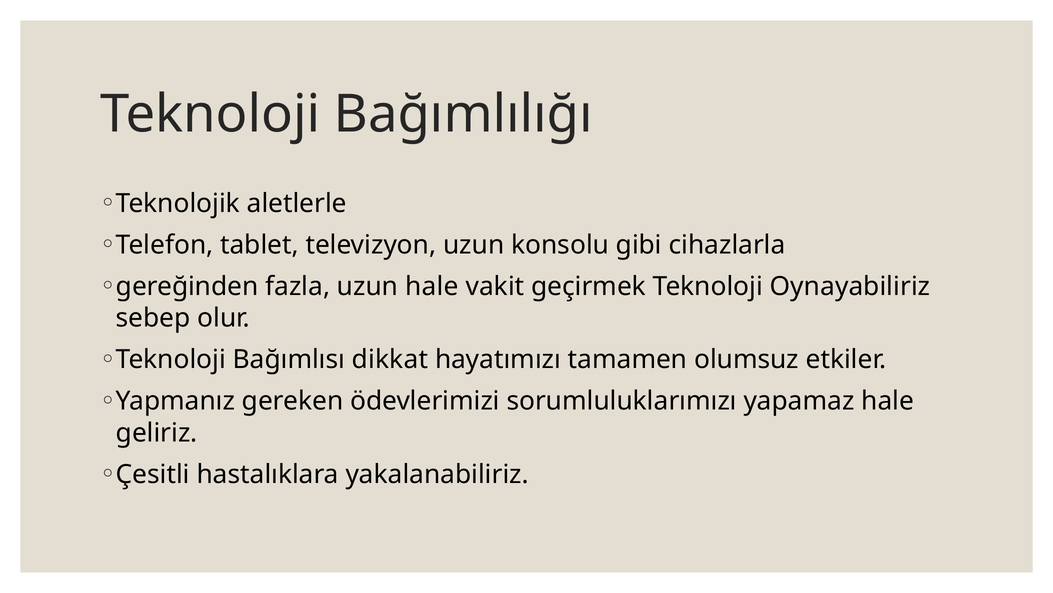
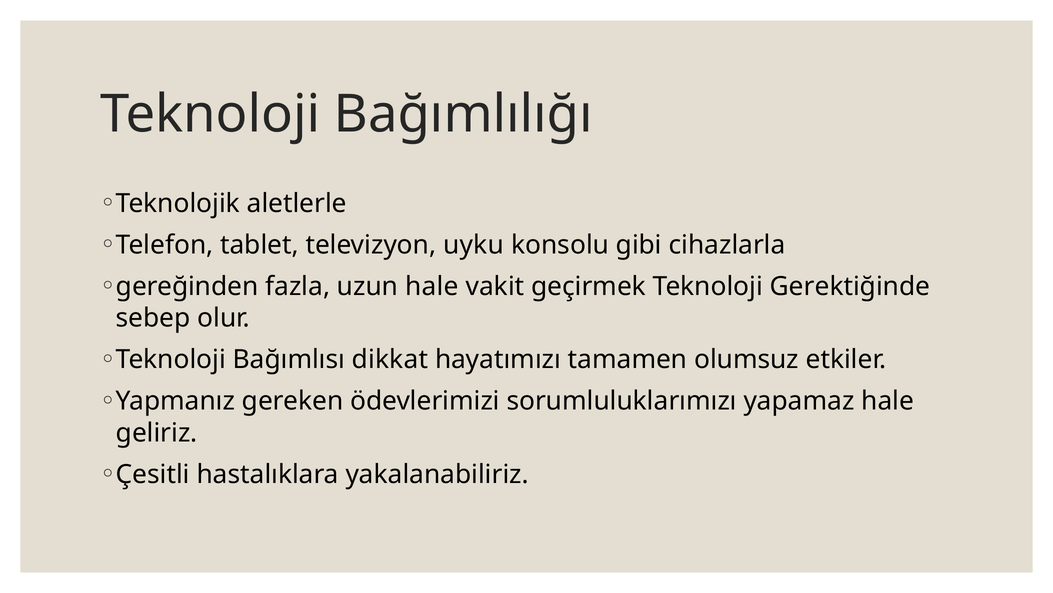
televizyon uzun: uzun -> uyku
Oynayabiliriz: Oynayabiliriz -> Gerektiğinde
